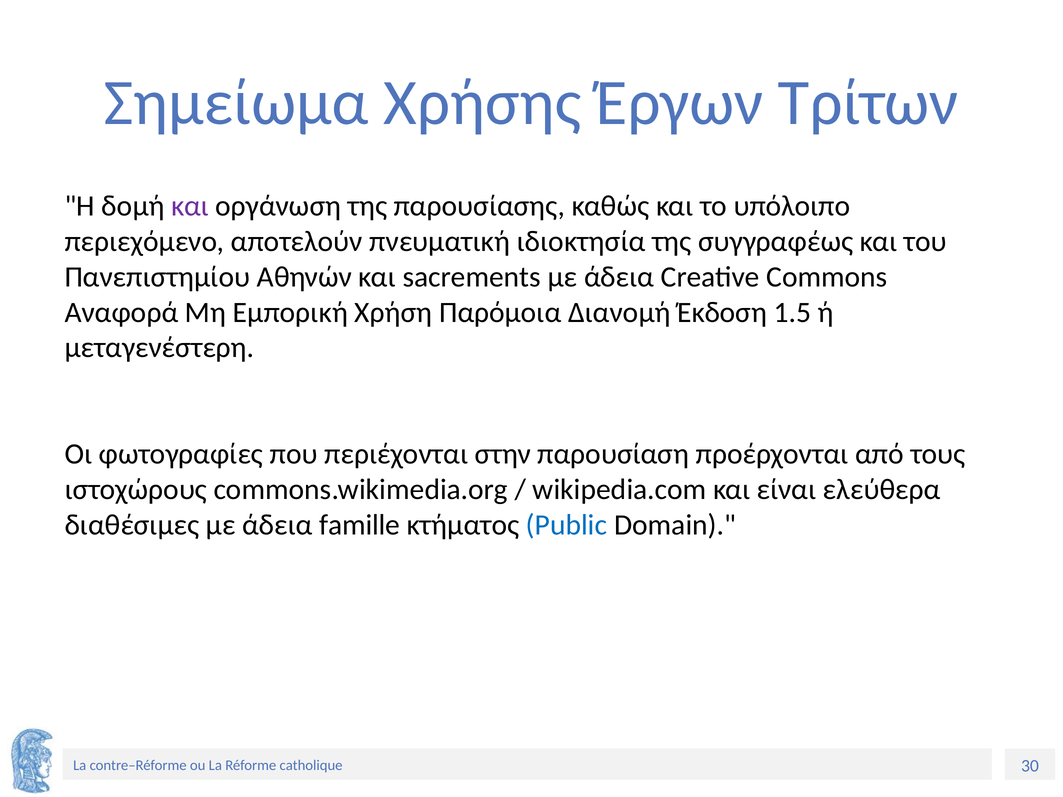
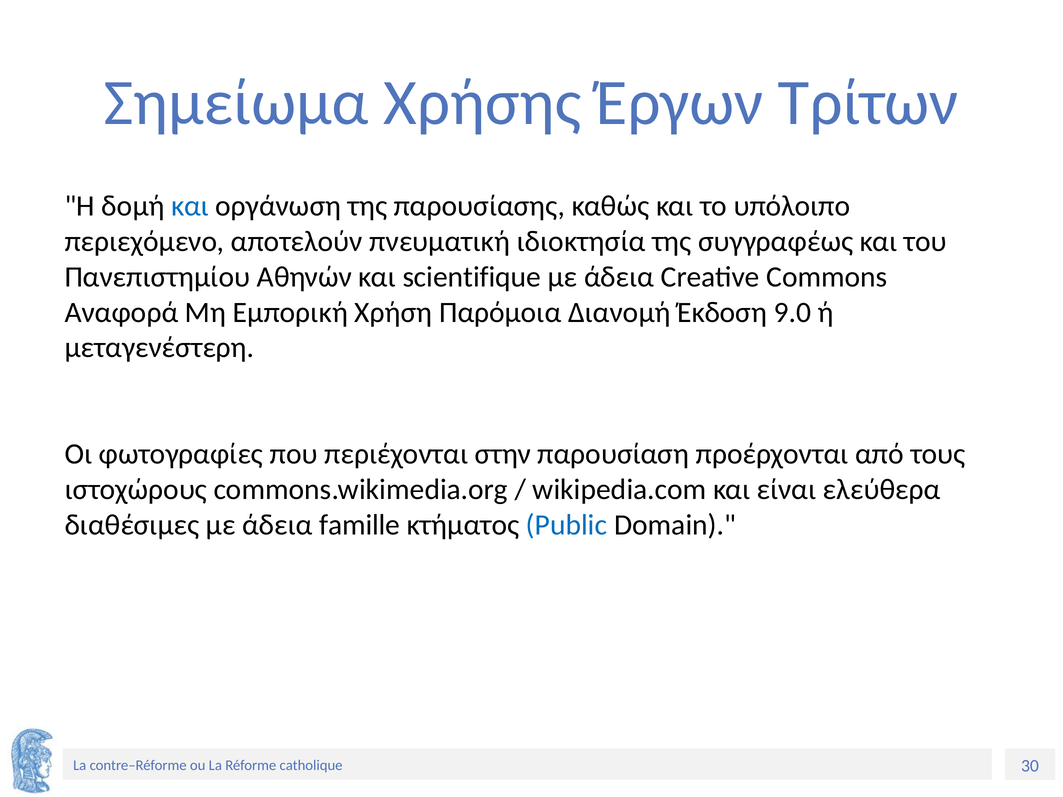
και at (190, 206) colour: purple -> blue
sacrements: sacrements -> scientifique
1.5: 1.5 -> 9.0
